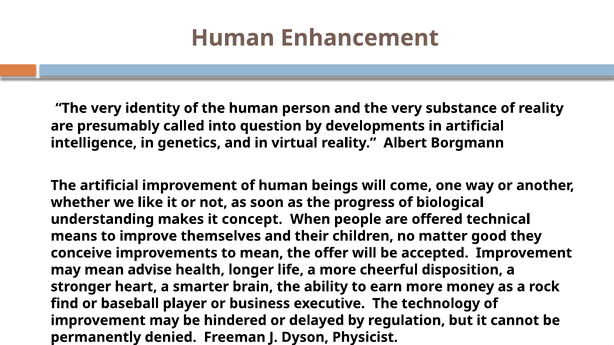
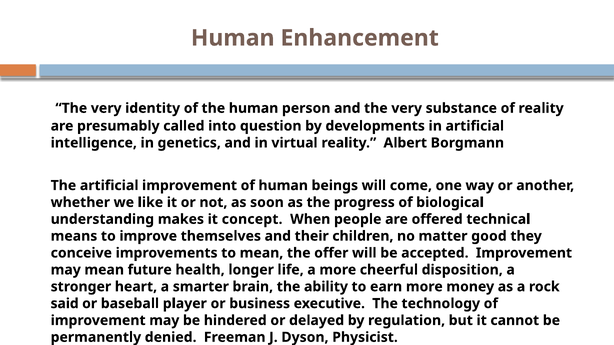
advise: advise -> future
find: find -> said
